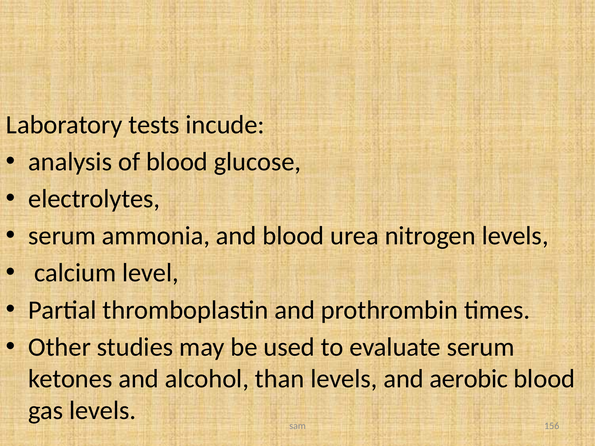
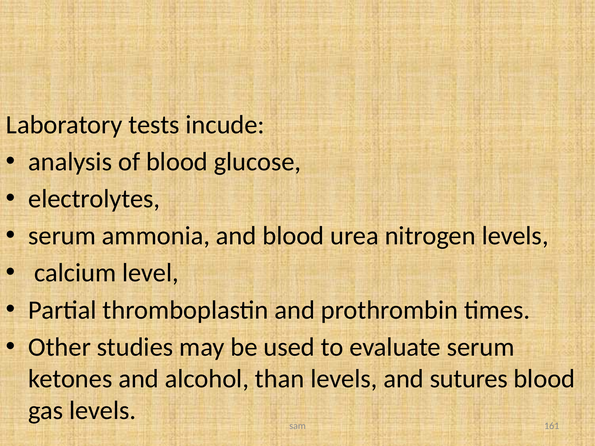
aerobic: aerobic -> sutures
156: 156 -> 161
